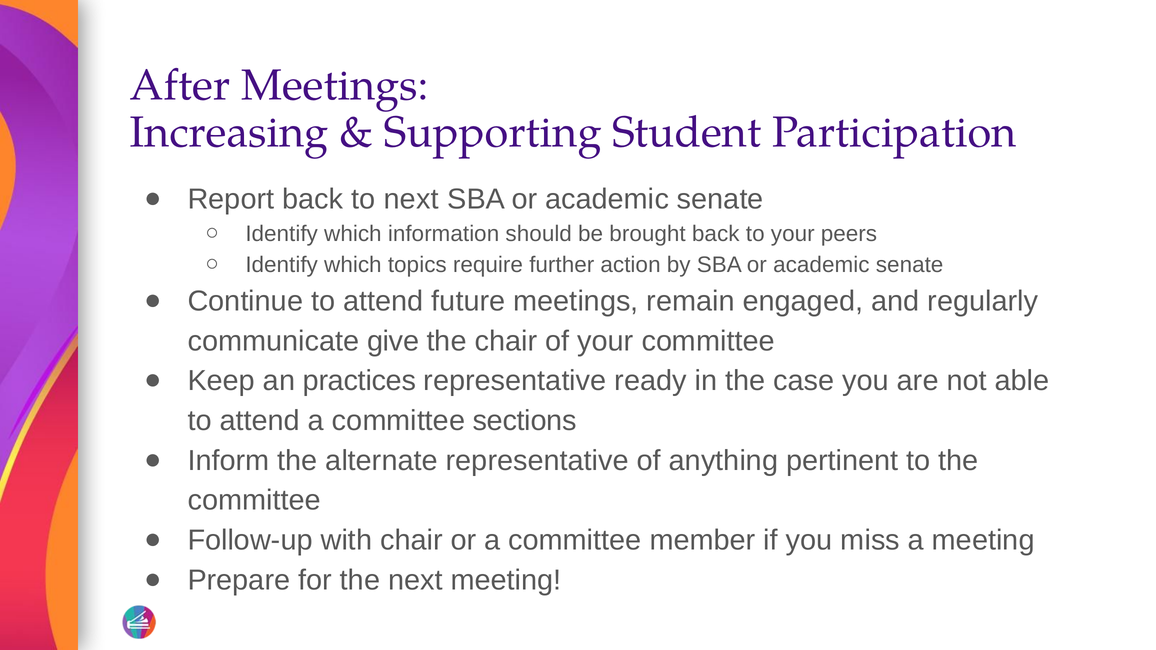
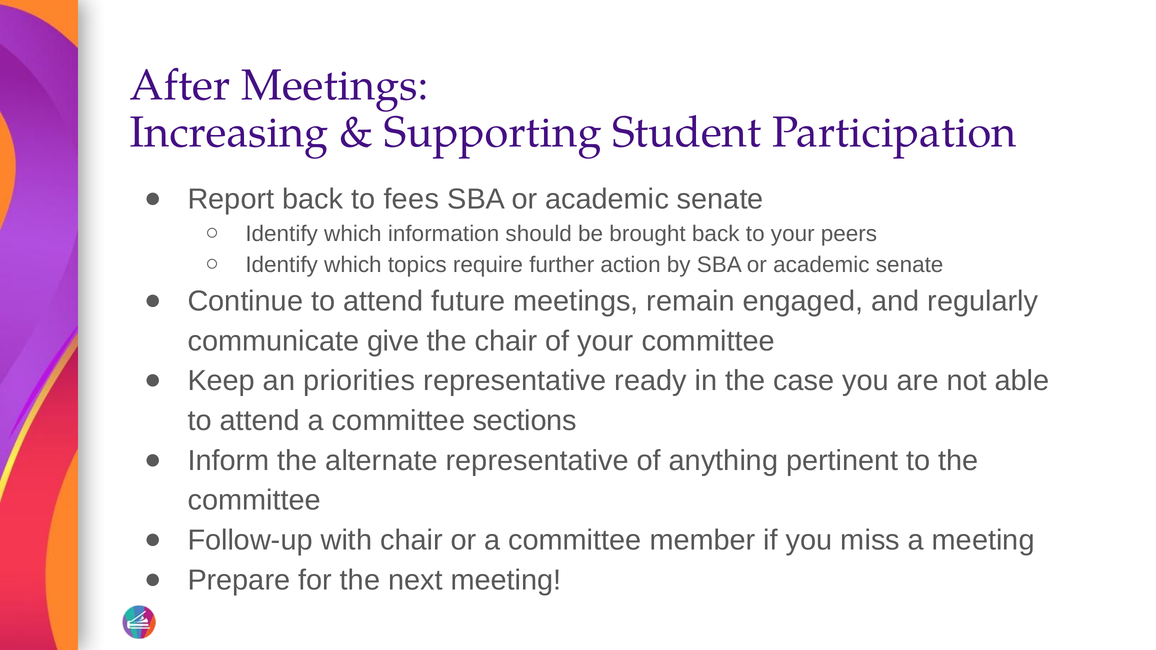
to next: next -> fees
practices: practices -> priorities
